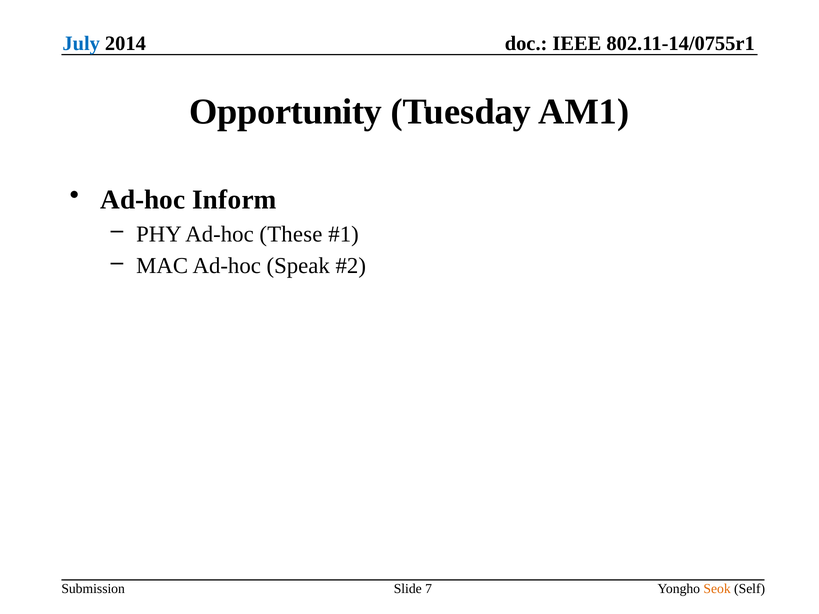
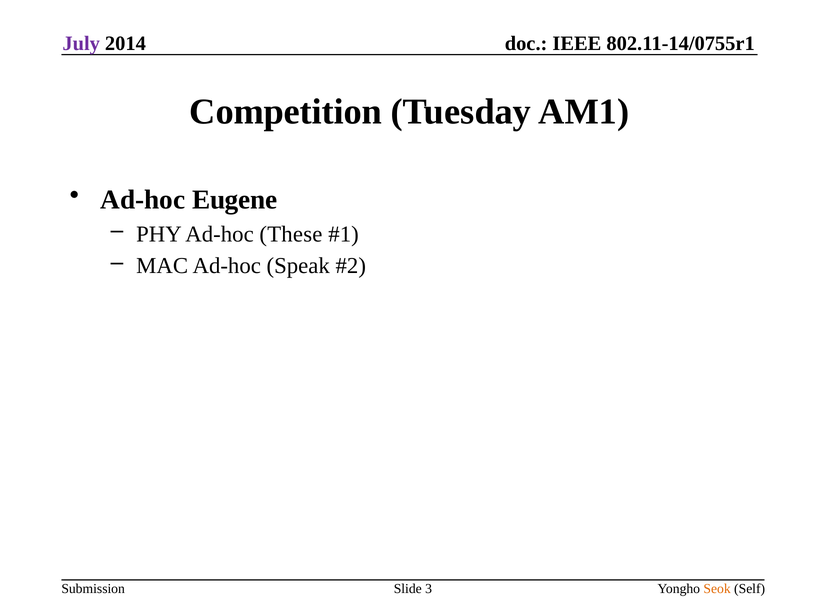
July colour: blue -> purple
Opportunity: Opportunity -> Competition
Inform: Inform -> Eugene
7: 7 -> 3
